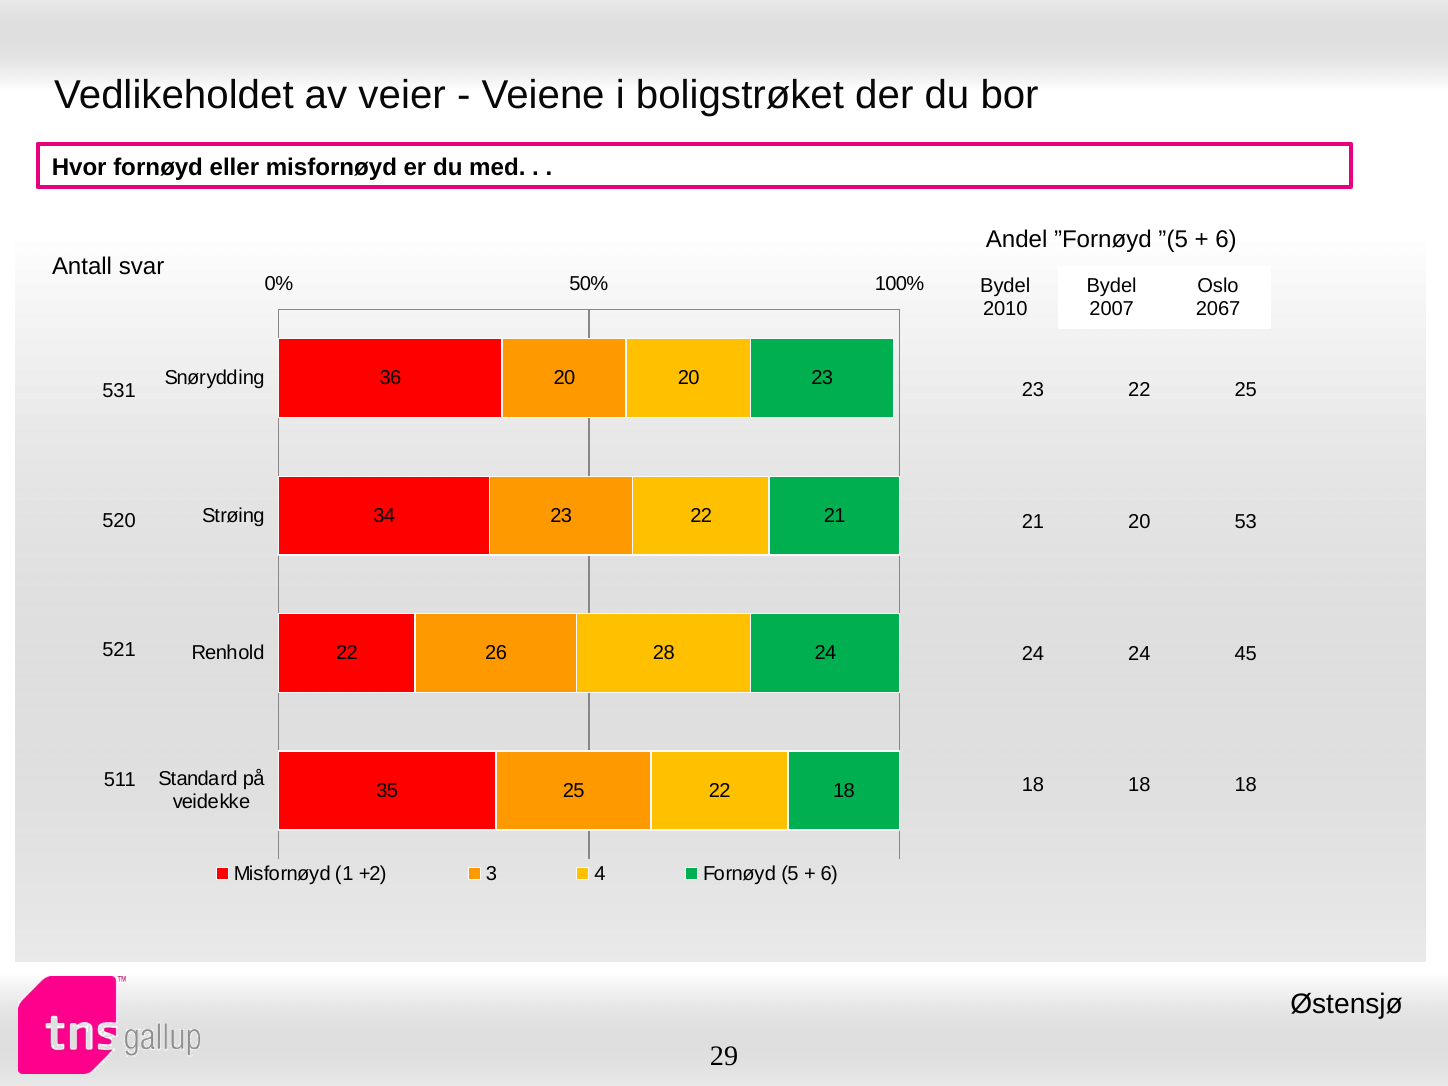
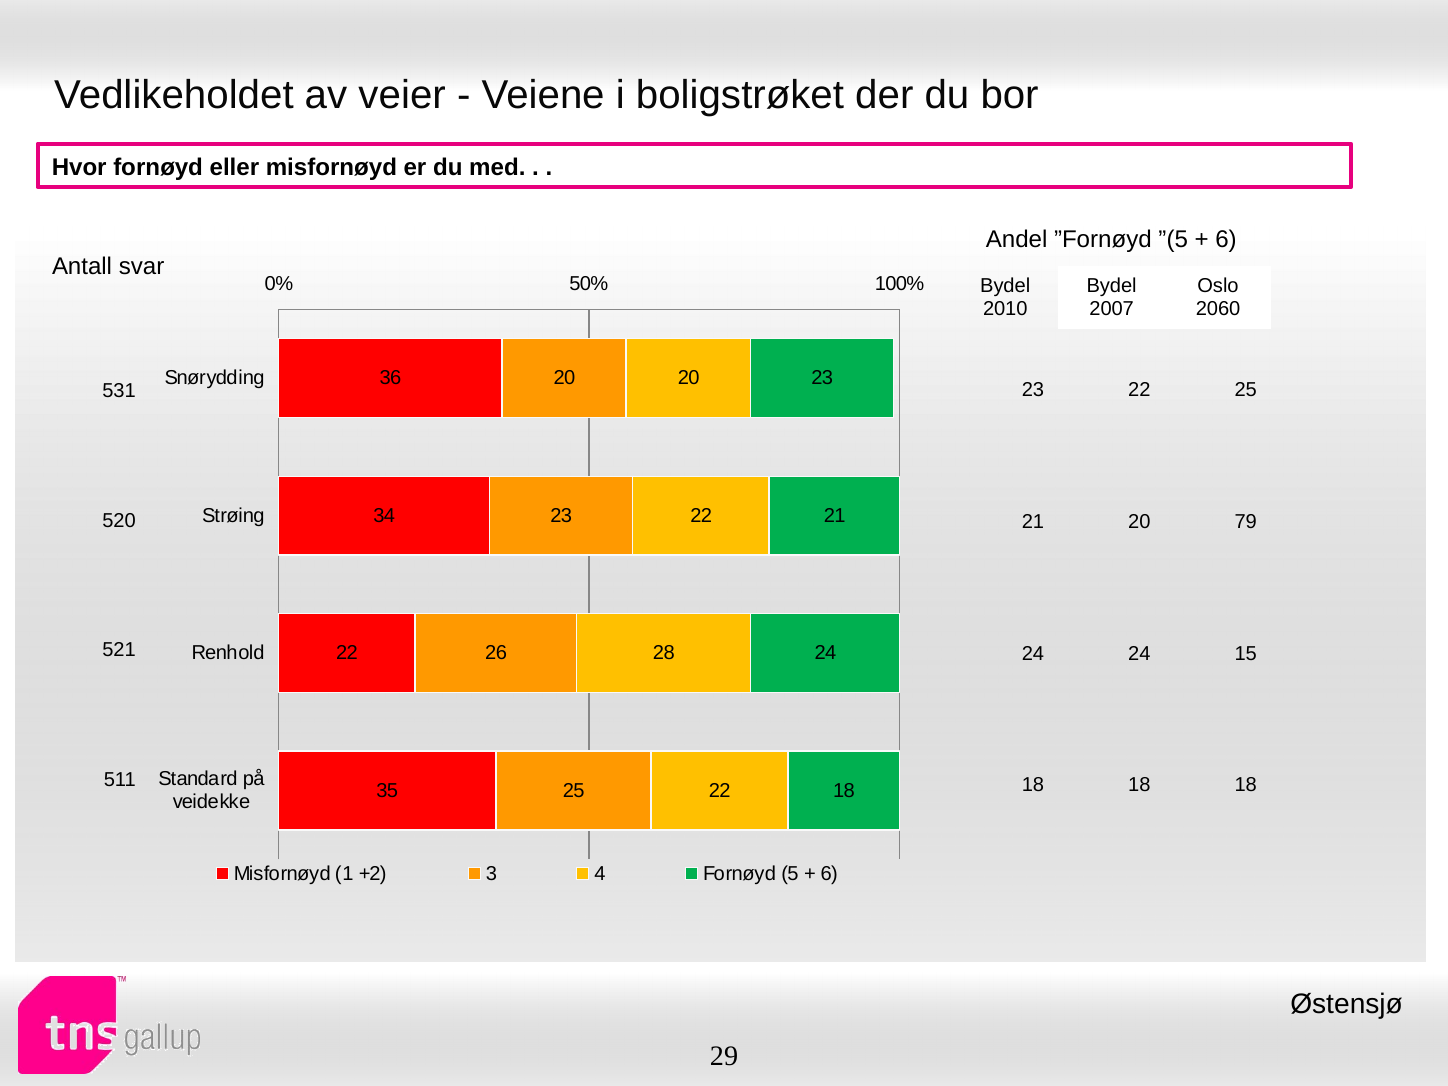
2067: 2067 -> 2060
53: 53 -> 79
45: 45 -> 15
